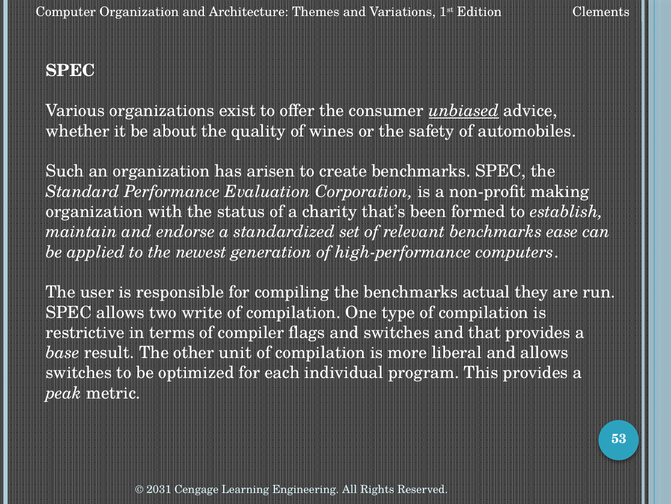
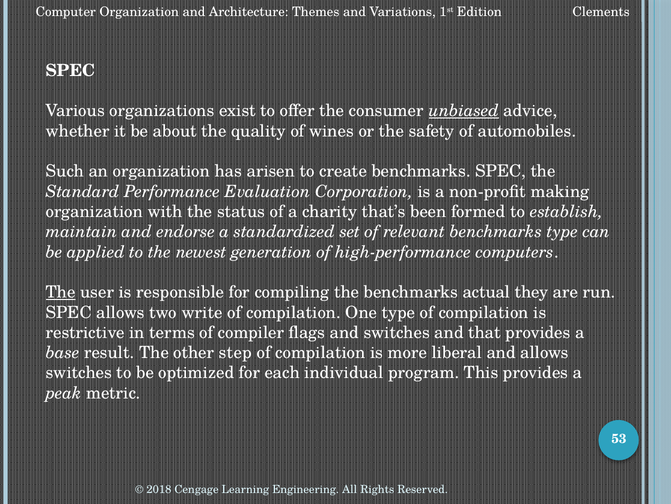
benchmarks ease: ease -> type
The at (61, 292) underline: none -> present
unit: unit -> step
2031: 2031 -> 2018
